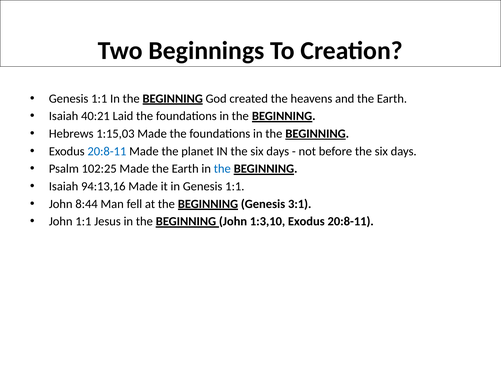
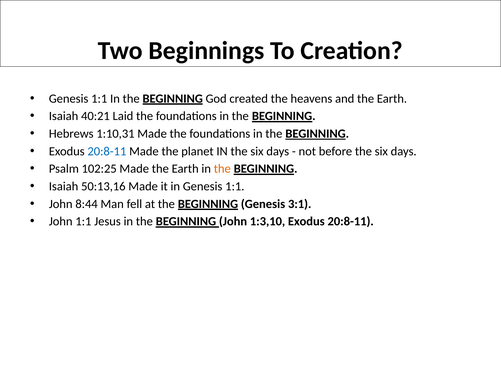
1:15,03: 1:15,03 -> 1:10,31
the at (222, 169) colour: blue -> orange
94:13,16: 94:13,16 -> 50:13,16
